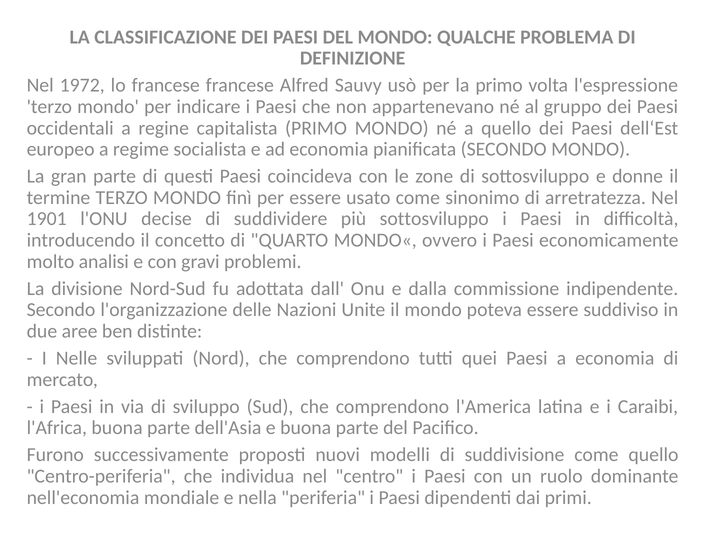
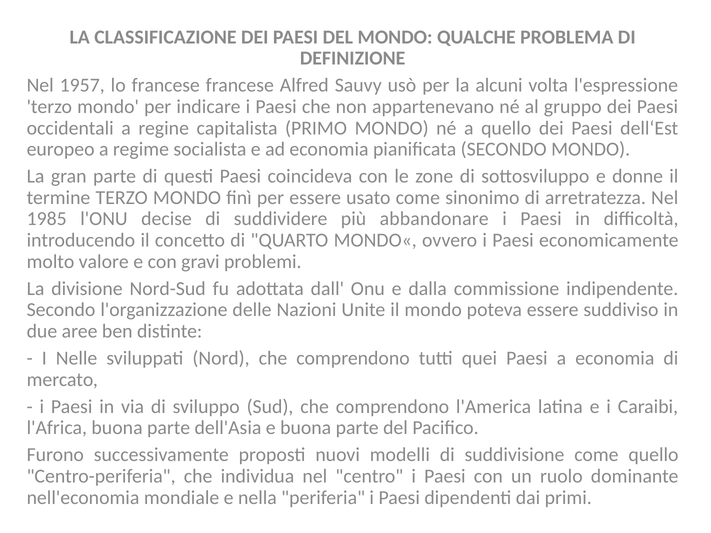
1972: 1972 -> 1957
la primo: primo -> alcuni
1901: 1901 -> 1985
più sottosviluppo: sottosviluppo -> abbandonare
analisi: analisi -> valore
